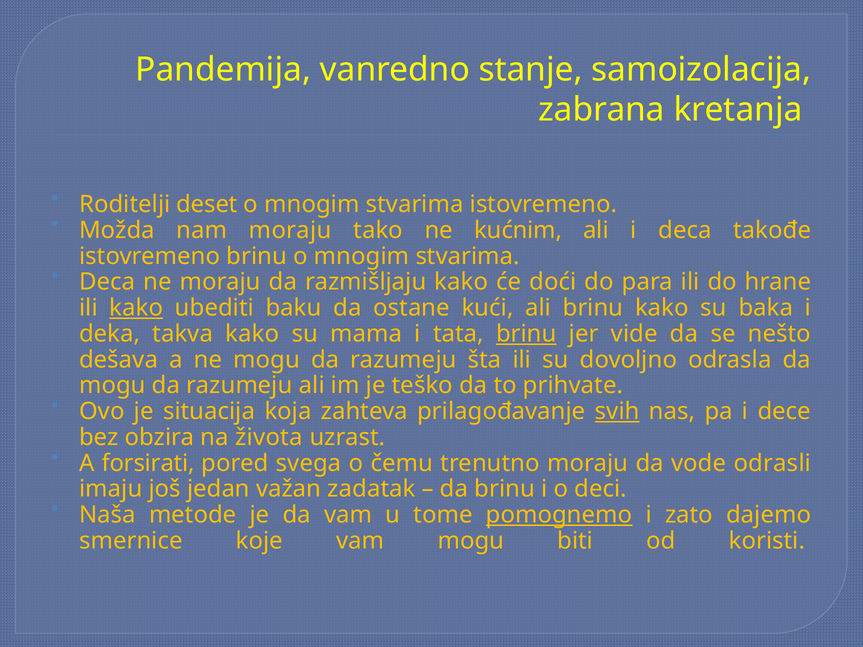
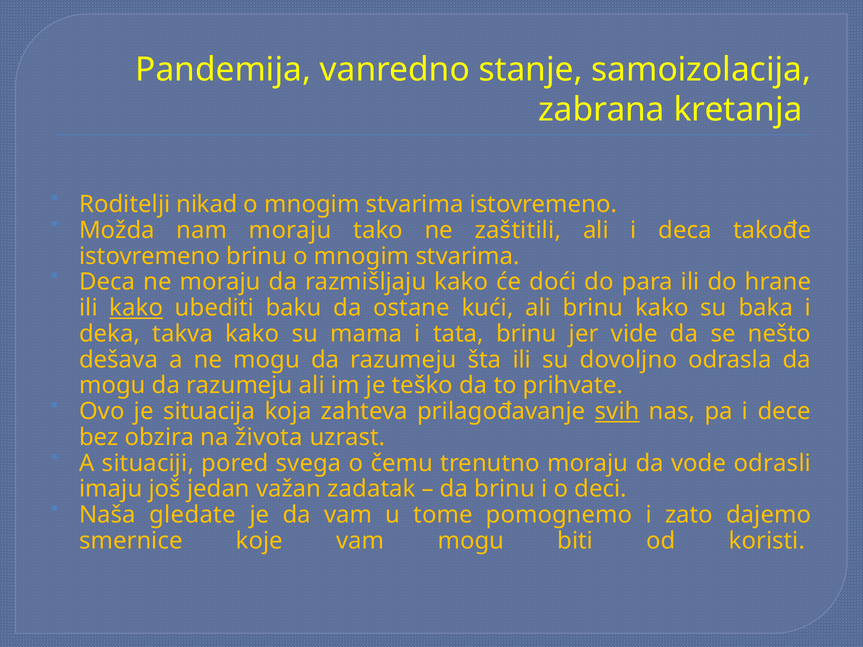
deset: deset -> nikad
kućnim: kućnim -> zaštitili
brinu at (526, 334) underline: present -> none
forsirati: forsirati -> situaciji
metode: metode -> gledate
pomognemo underline: present -> none
